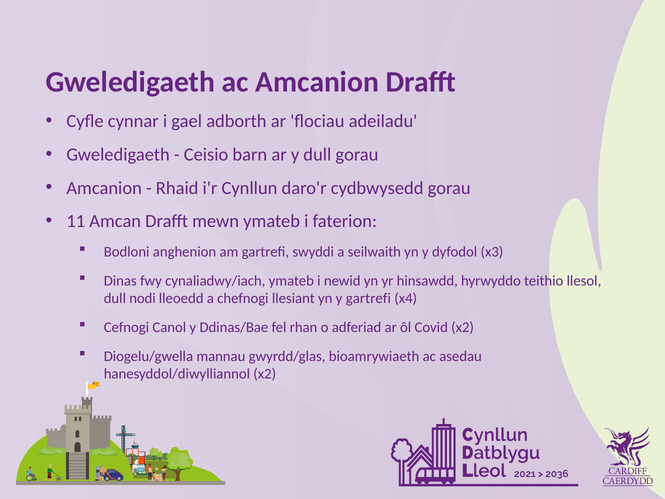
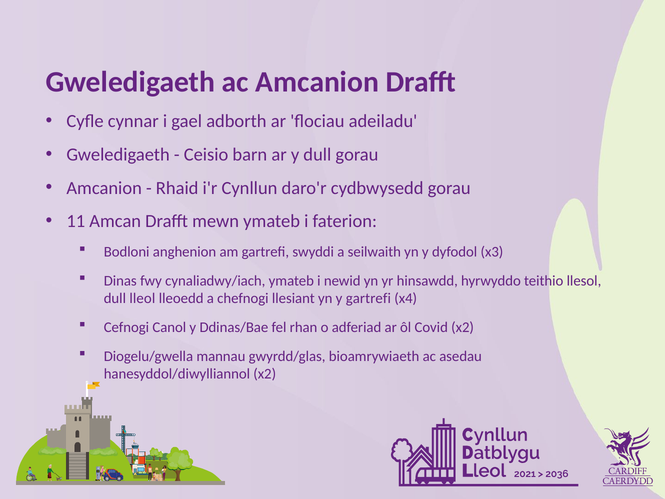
nodi: nodi -> lleol
